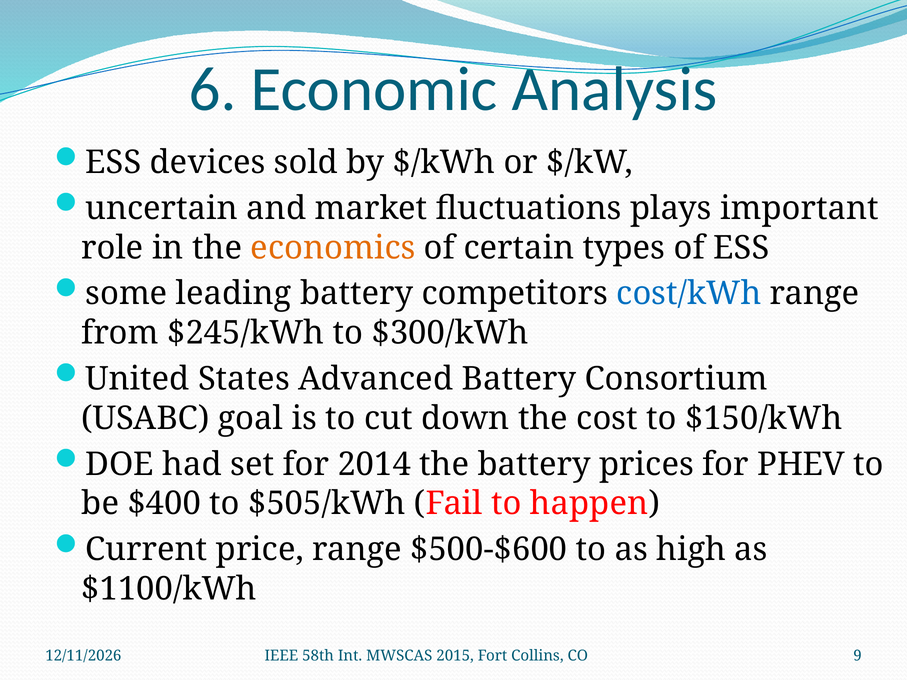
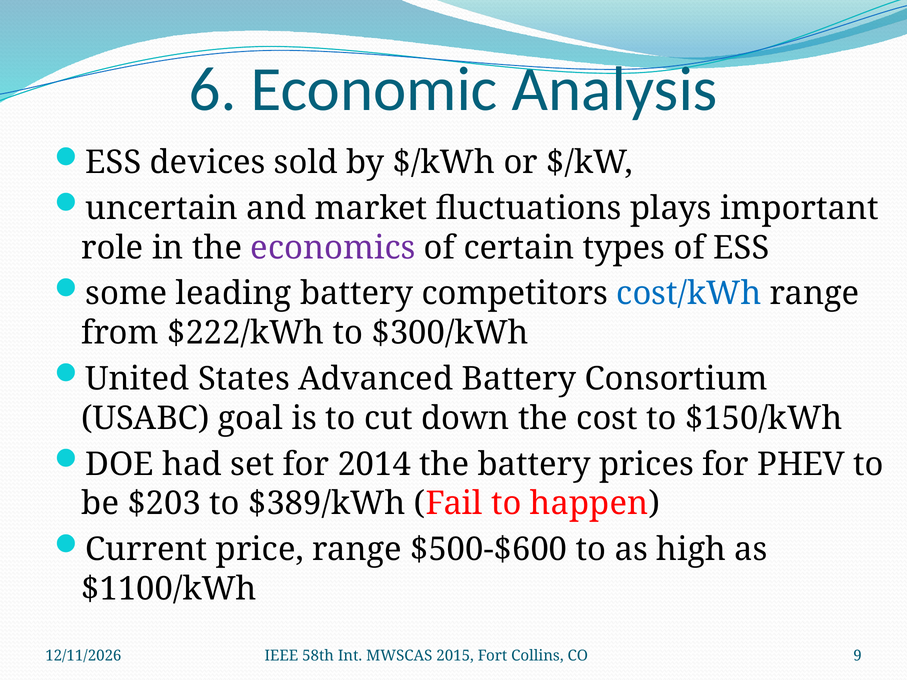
economics colour: orange -> purple
$245/kWh: $245/kWh -> $222/kWh
$400: $400 -> $203
$505/kWh: $505/kWh -> $389/kWh
